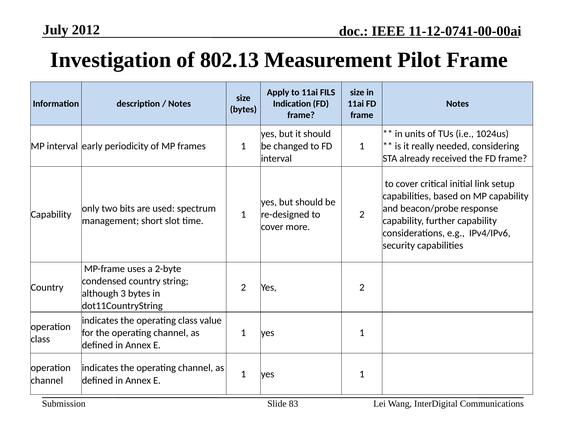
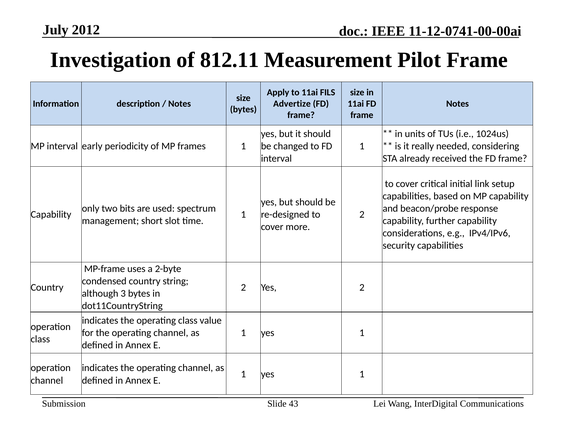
802.13: 802.13 -> 812.11
Indication: Indication -> Advertize
83: 83 -> 43
